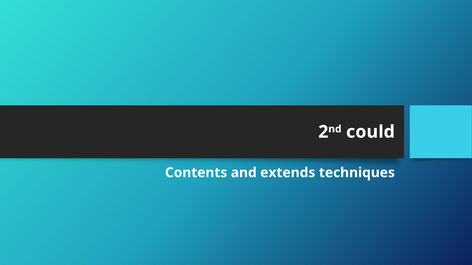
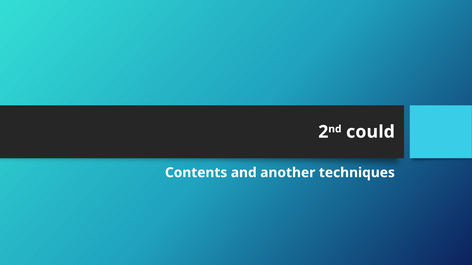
extends: extends -> another
